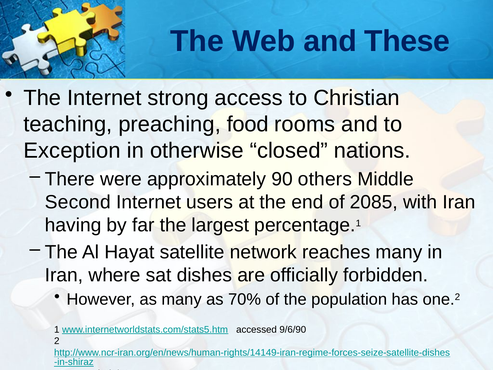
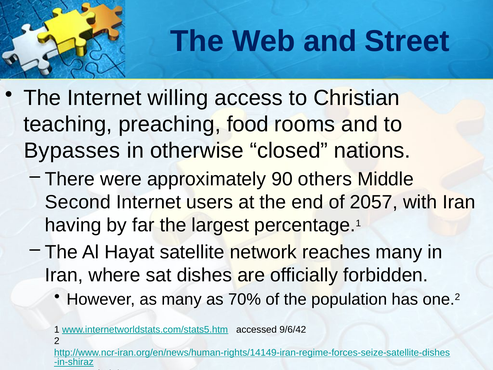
These: These -> Street
strong: strong -> willing
Exception: Exception -> Bypasses
2085: 2085 -> 2057
9/6/90: 9/6/90 -> 9/6/42
